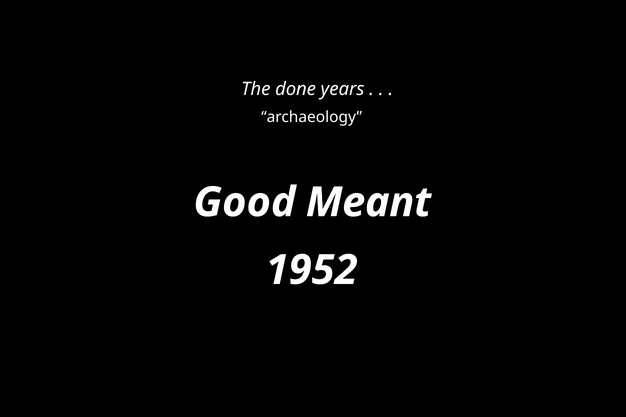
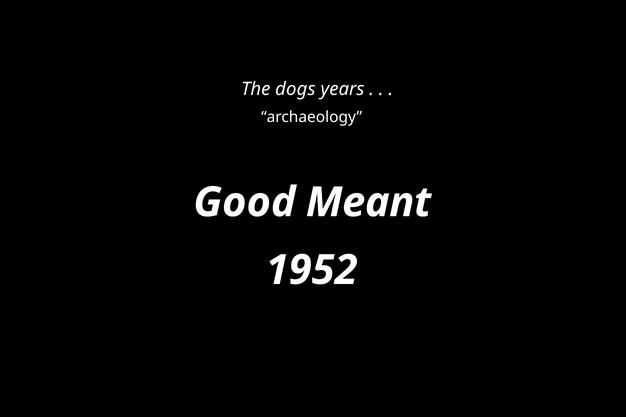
done: done -> dogs
